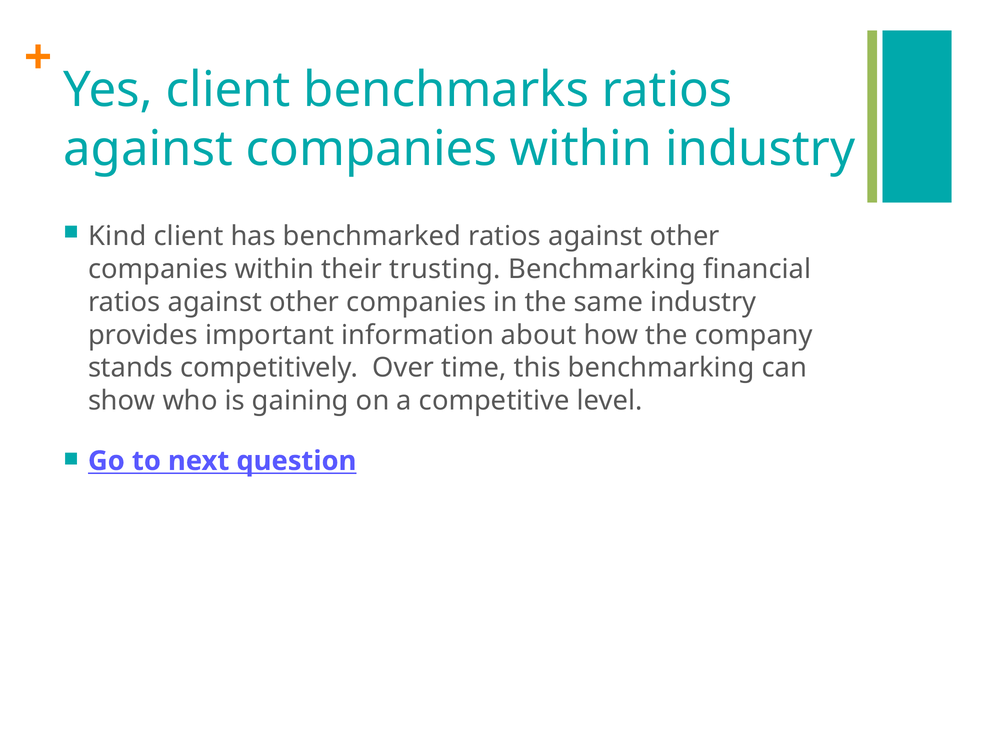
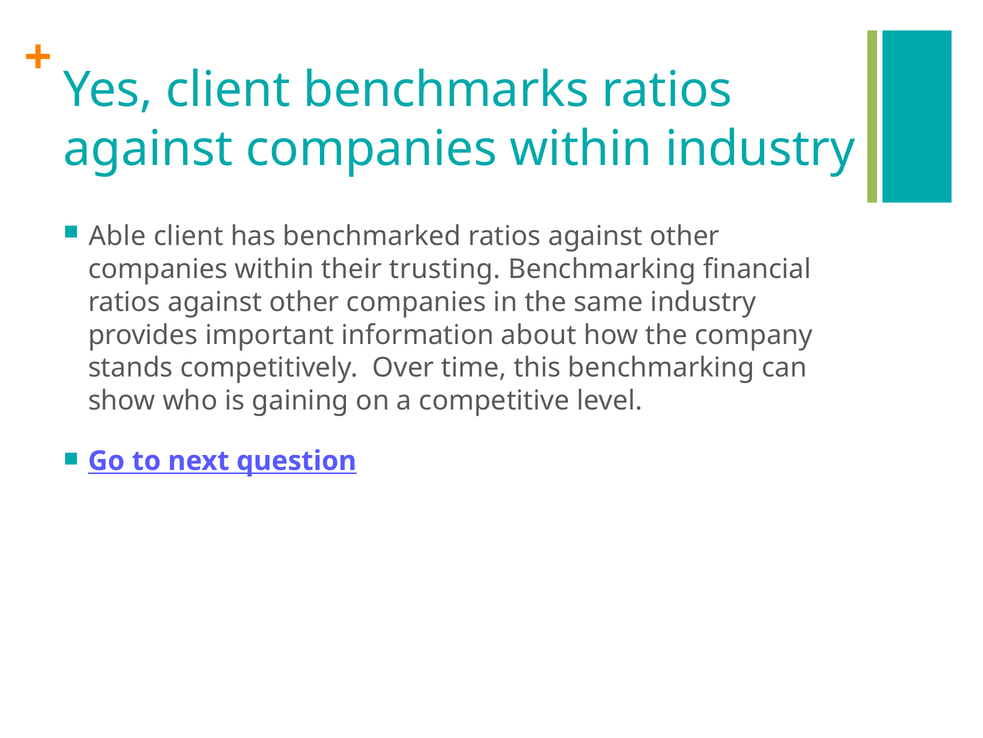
Kind: Kind -> Able
